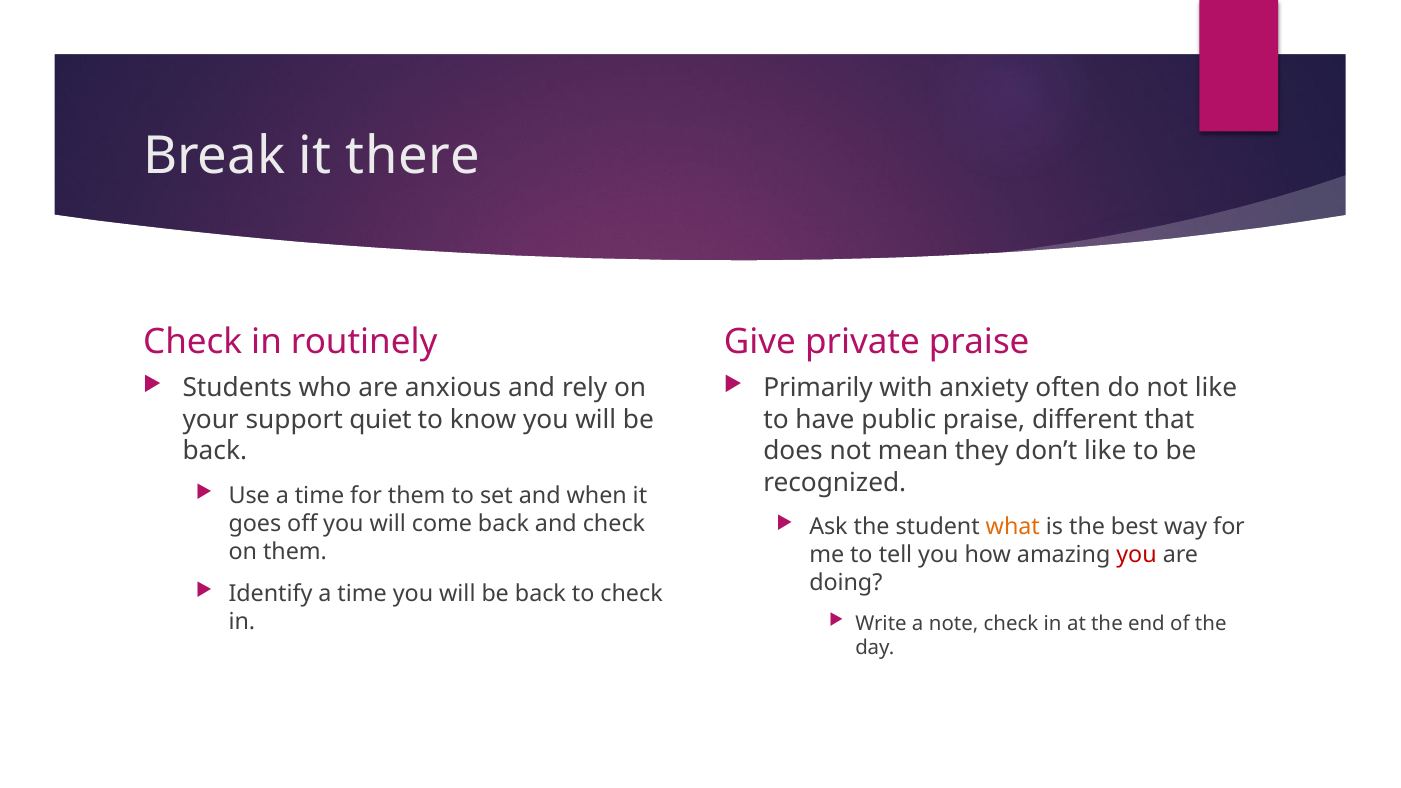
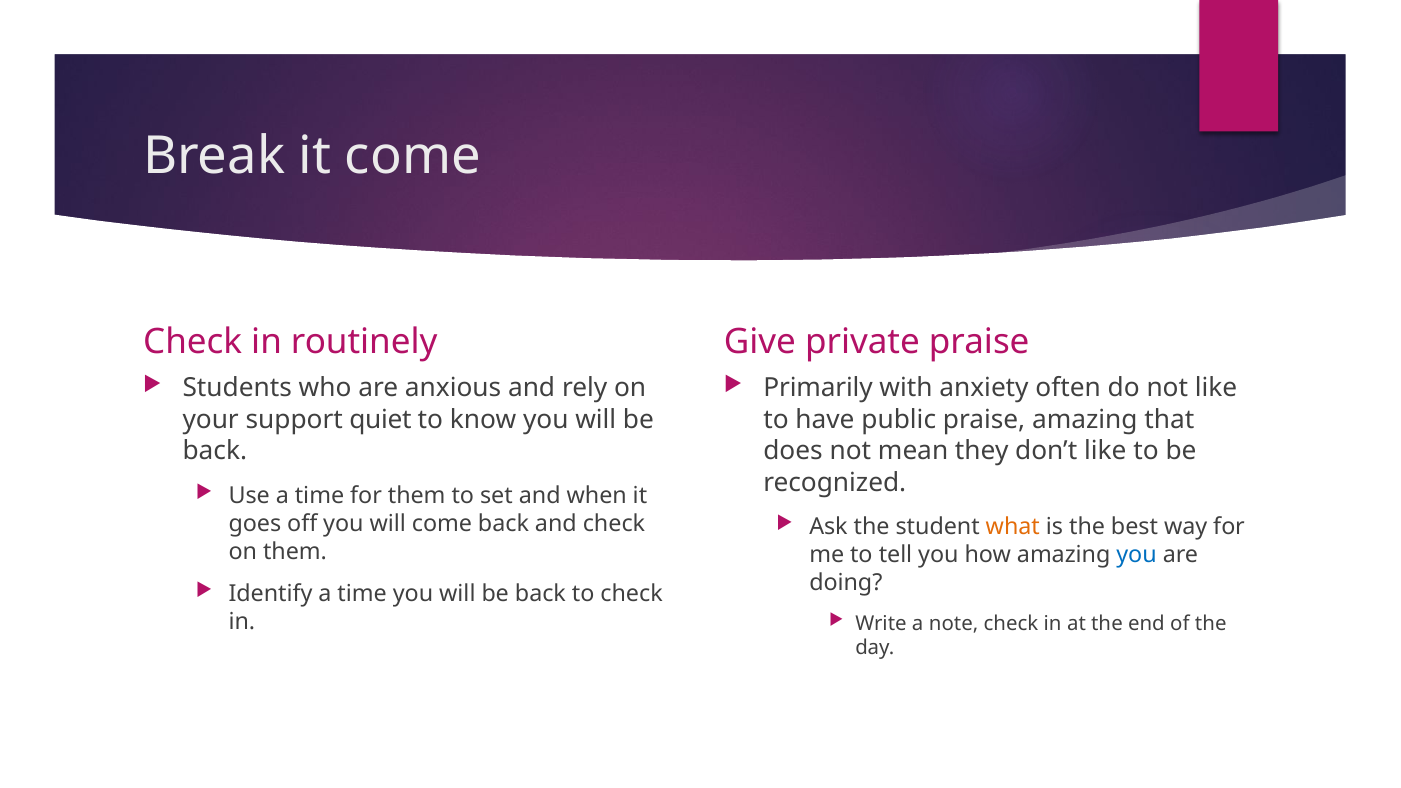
it there: there -> come
praise different: different -> amazing
you at (1137, 555) colour: red -> blue
